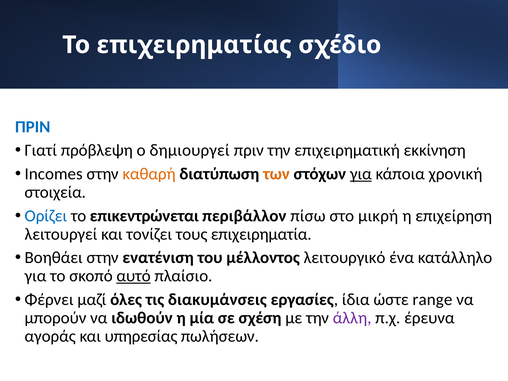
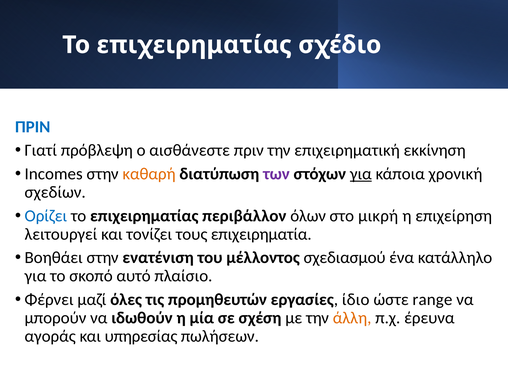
δημιουργεί: δημιουργεί -> αισθάνεστε
των colour: orange -> purple
στοιχεία: στοιχεία -> σχεδίων
επικεντρώνεται at (144, 216): επικεντρώνεται -> επιχειρηματίας
πίσω: πίσω -> όλων
λειτουργικό: λειτουργικό -> σχεδιασμού
αυτό underline: present -> none
διακυμάνσεις: διακυμάνσεις -> προμηθευτών
ίδια: ίδια -> ίδιο
άλλη colour: purple -> orange
